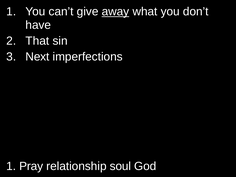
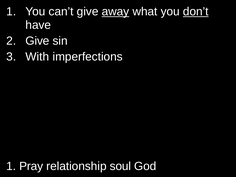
don’t underline: none -> present
That at (37, 41): That -> Give
Next: Next -> With
